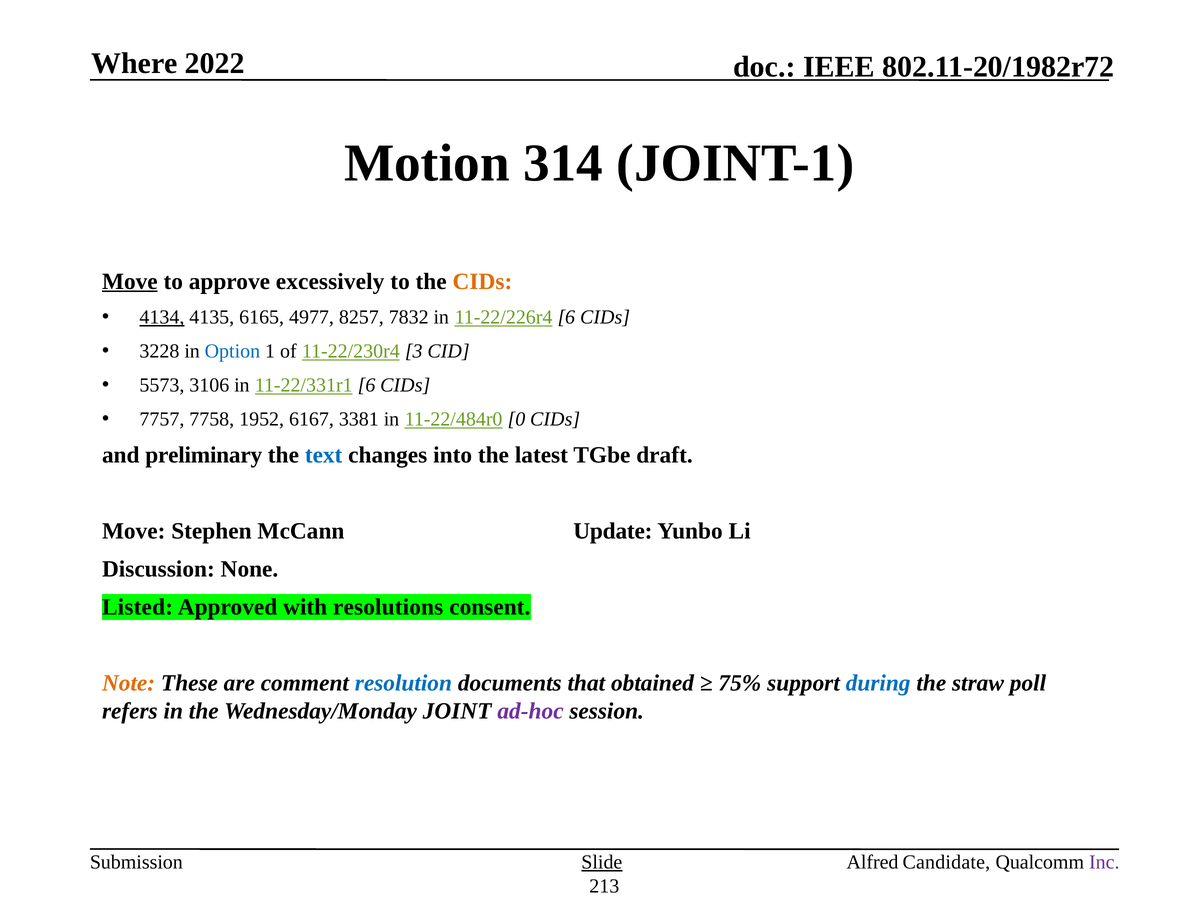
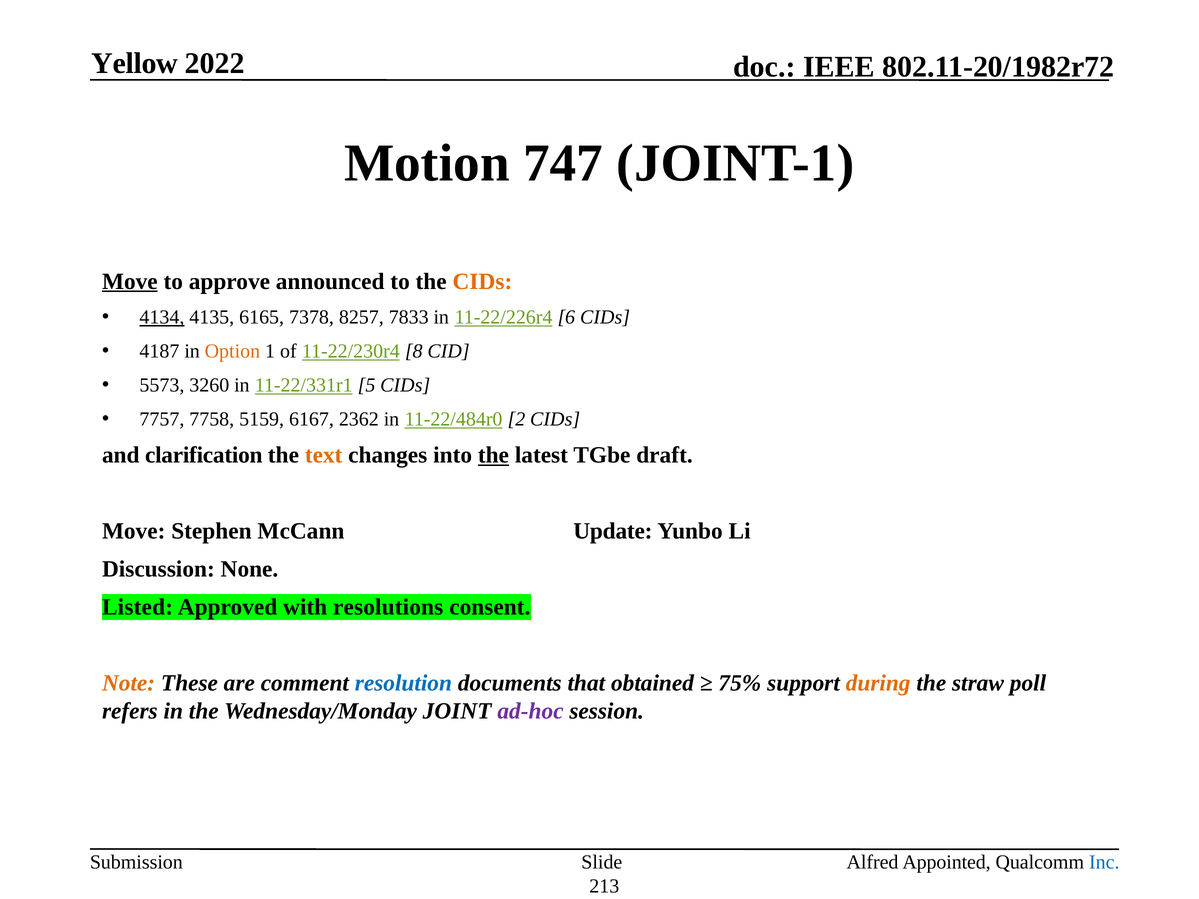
Where: Where -> Yellow
314: 314 -> 747
excessively: excessively -> announced
4977: 4977 -> 7378
7832: 7832 -> 7833
3228: 3228 -> 4187
Option colour: blue -> orange
3: 3 -> 8
3106: 3106 -> 3260
11-22/331r1 6: 6 -> 5
1952: 1952 -> 5159
3381: 3381 -> 2362
0: 0 -> 2
preliminary: preliminary -> clarification
text colour: blue -> orange
the at (493, 455) underline: none -> present
during colour: blue -> orange
Slide underline: present -> none
Candidate: Candidate -> Appointed
Inc colour: purple -> blue
